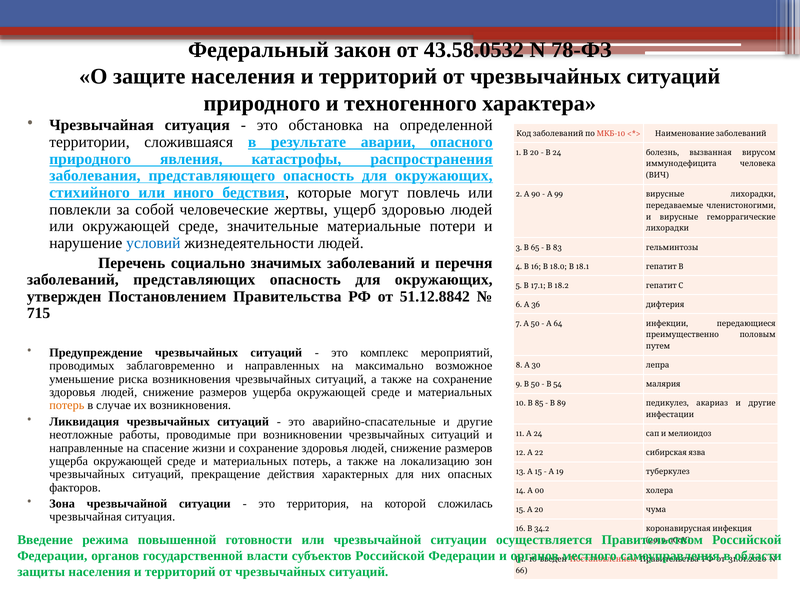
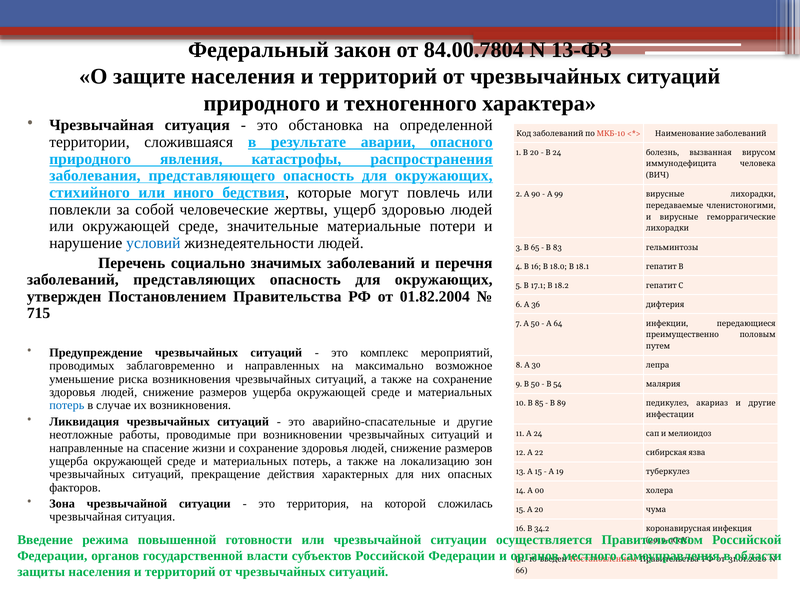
43.58.0532: 43.58.0532 -> 84.00.7804
78-ФЗ: 78-ФЗ -> 13-ФЗ
51.12.8842: 51.12.8842 -> 01.82.2004
потерь at (67, 405) colour: orange -> blue
